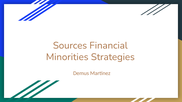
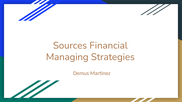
Minorities: Minorities -> Managing
